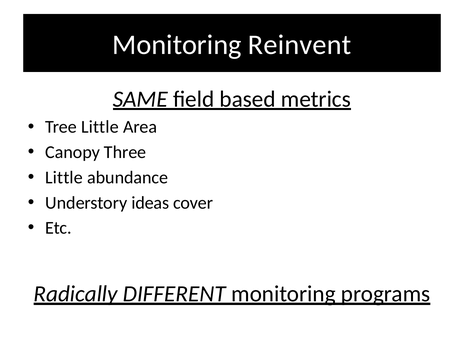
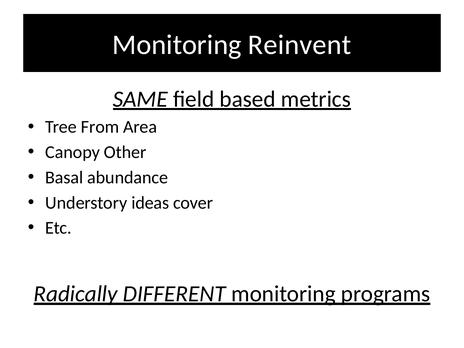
Tree Little: Little -> From
Three: Three -> Other
Little at (64, 177): Little -> Basal
